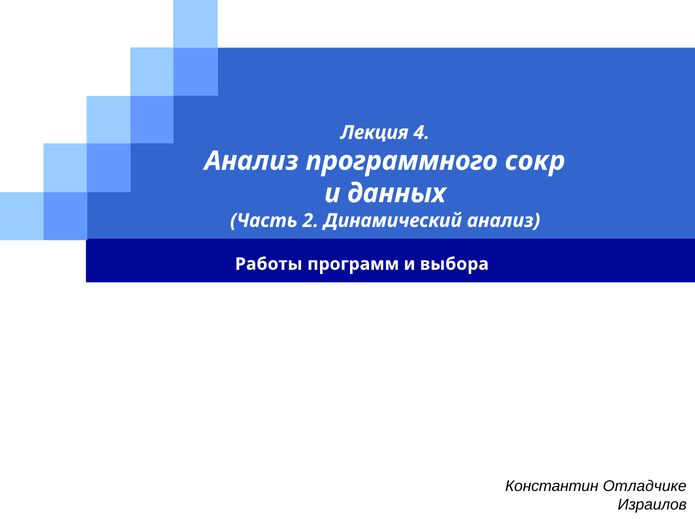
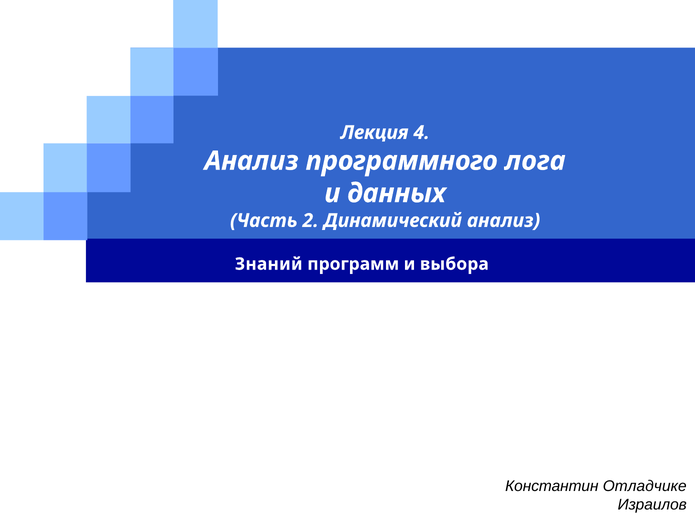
сокр: сокр -> лога
Работы: Работы -> Знаний
